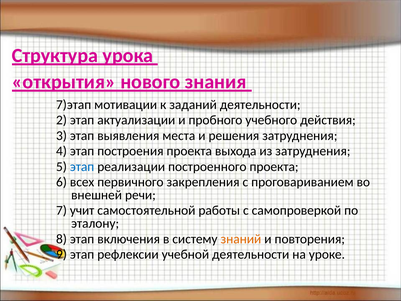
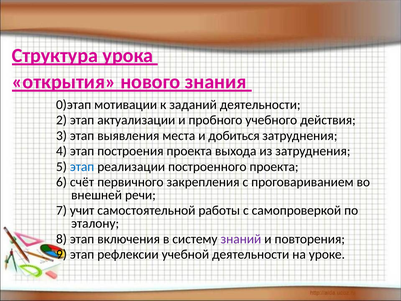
7)этап: 7)этап -> 0)этап
решения: решения -> добиться
всех: всех -> счёт
знаний colour: orange -> purple
